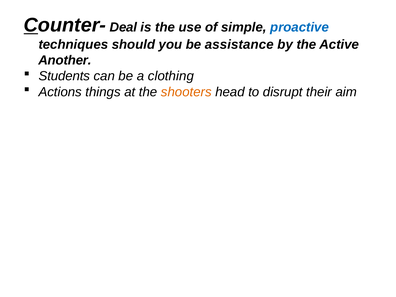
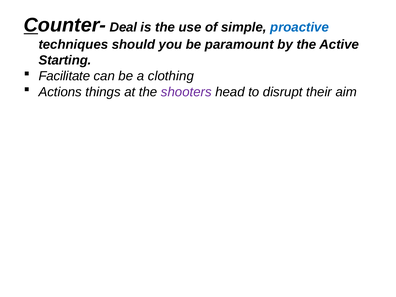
assistance: assistance -> paramount
Another: Another -> Starting
Students: Students -> Facilitate
shooters colour: orange -> purple
